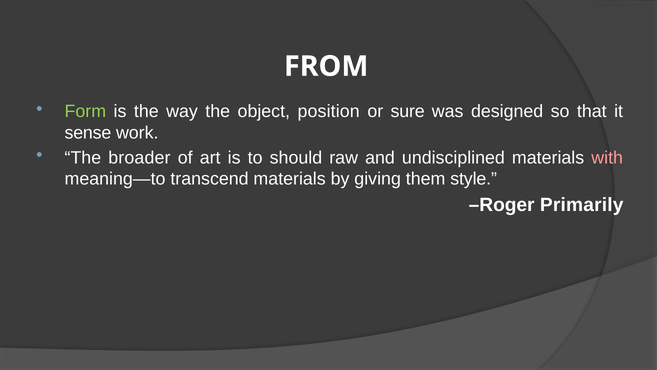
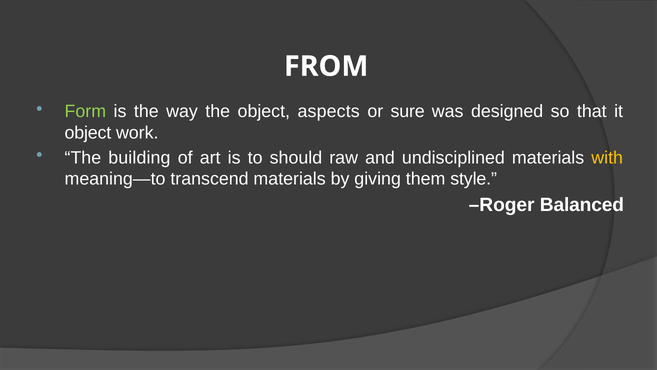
position: position -> aspects
sense at (88, 133): sense -> object
broader: broader -> building
with colour: pink -> yellow
Primarily: Primarily -> Balanced
